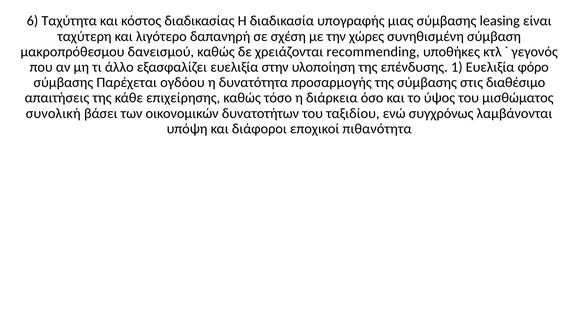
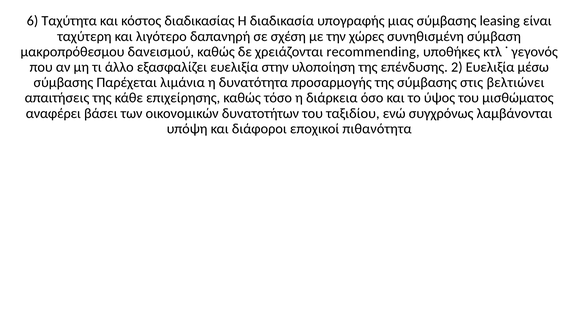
1: 1 -> 2
φόρο: φόρο -> μέσω
ογδόου: ογδόου -> λιμάνια
διαθέσιμο: διαθέσιμο -> βελτιώνει
συνολική: συνολική -> αναφέρει
